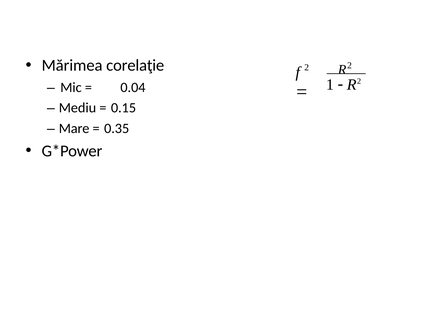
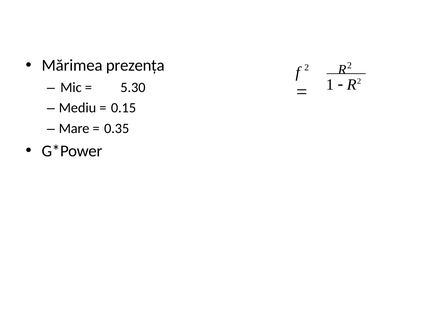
corelaţie: corelaţie -> prezența
0.04: 0.04 -> 5.30
